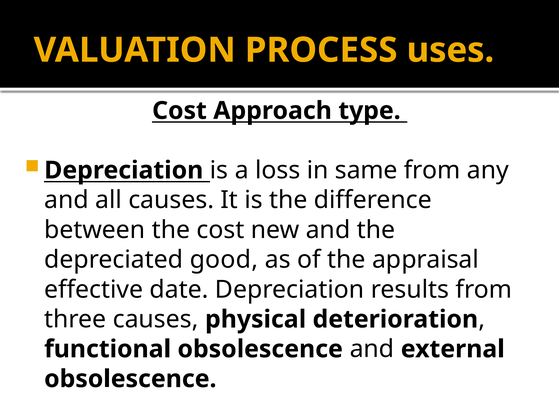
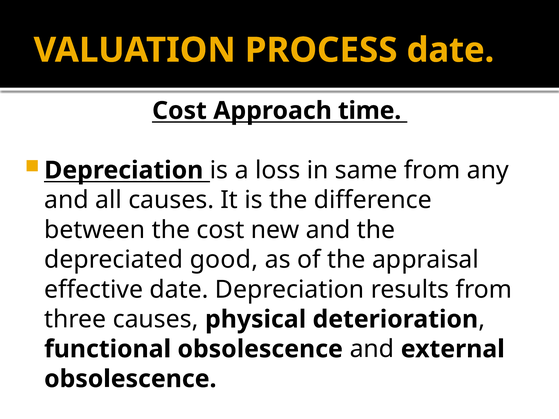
PROCESS uses: uses -> date
type: type -> time
